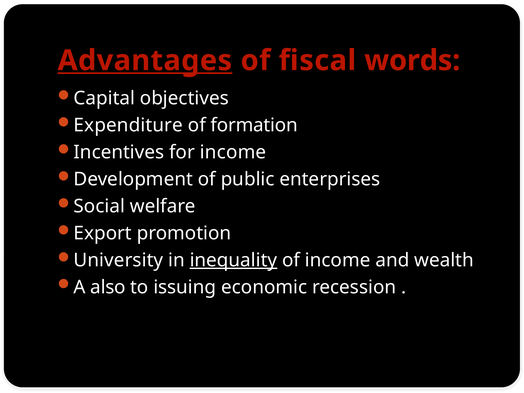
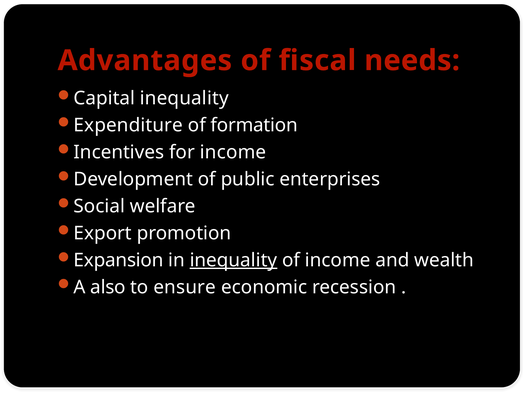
Advantages underline: present -> none
words: words -> needs
Capital objectives: objectives -> inequality
University: University -> Expansion
issuing: issuing -> ensure
